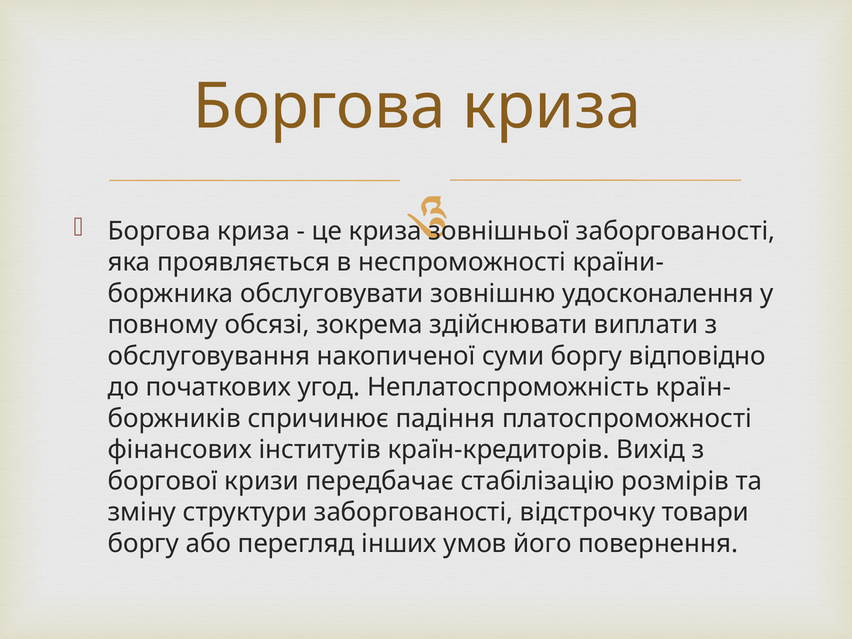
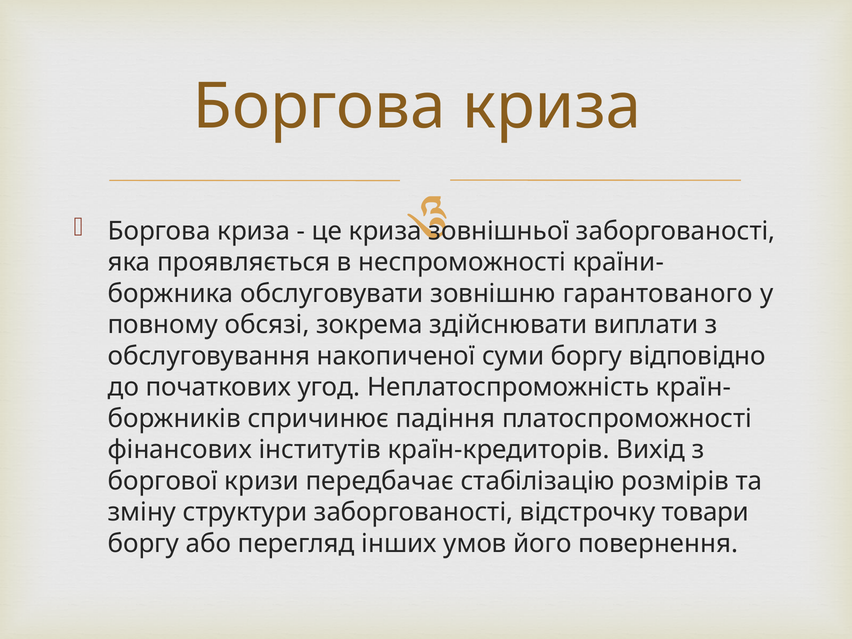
удосконалення: удосконалення -> гарантованого
